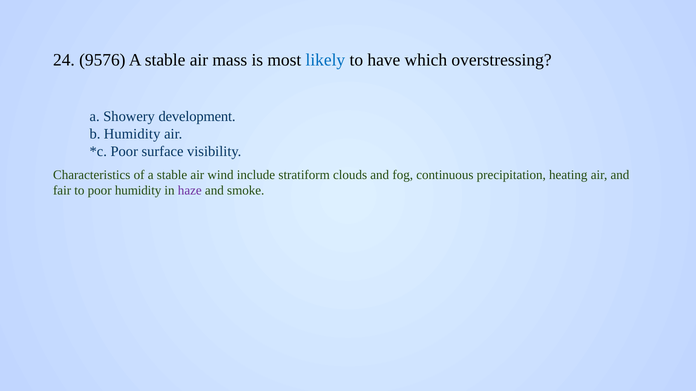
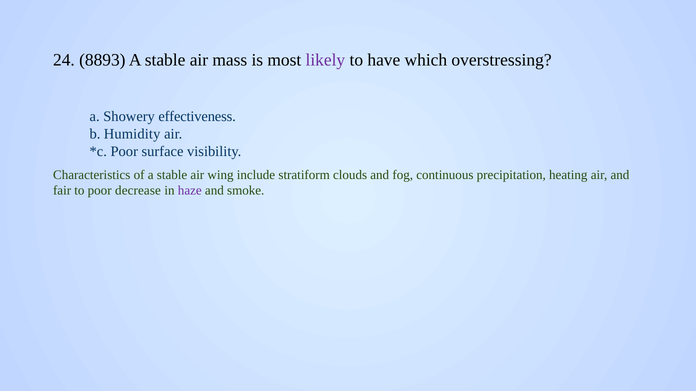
9576: 9576 -> 8893
likely colour: blue -> purple
development: development -> effectiveness
wind: wind -> wing
poor humidity: humidity -> decrease
